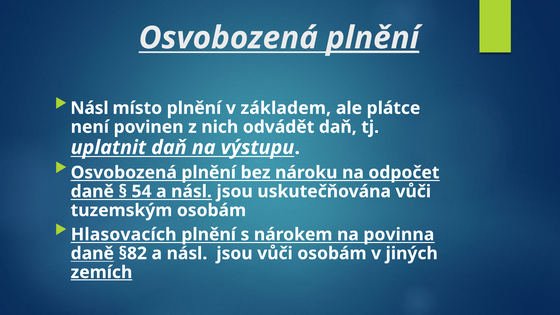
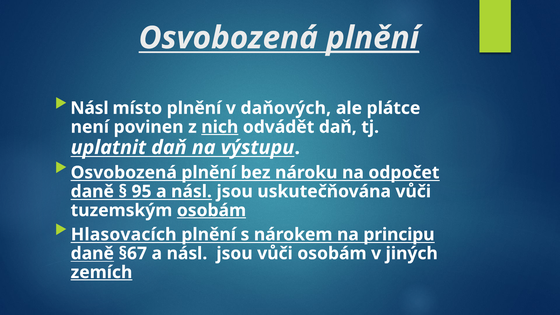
základem: základem -> daňových
nich underline: none -> present
54: 54 -> 95
osobám at (211, 210) underline: none -> present
povinna: povinna -> principu
§82: §82 -> §67
